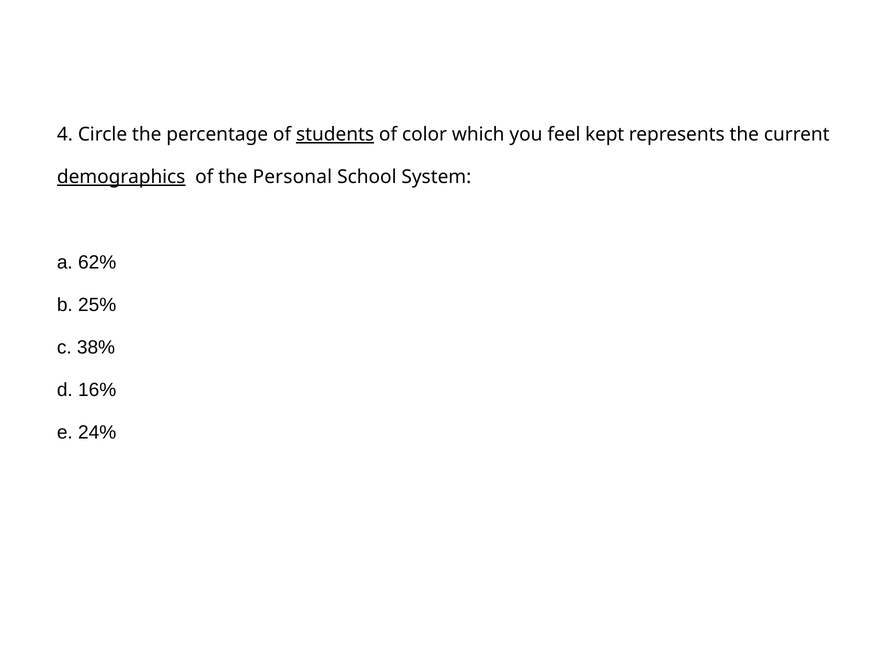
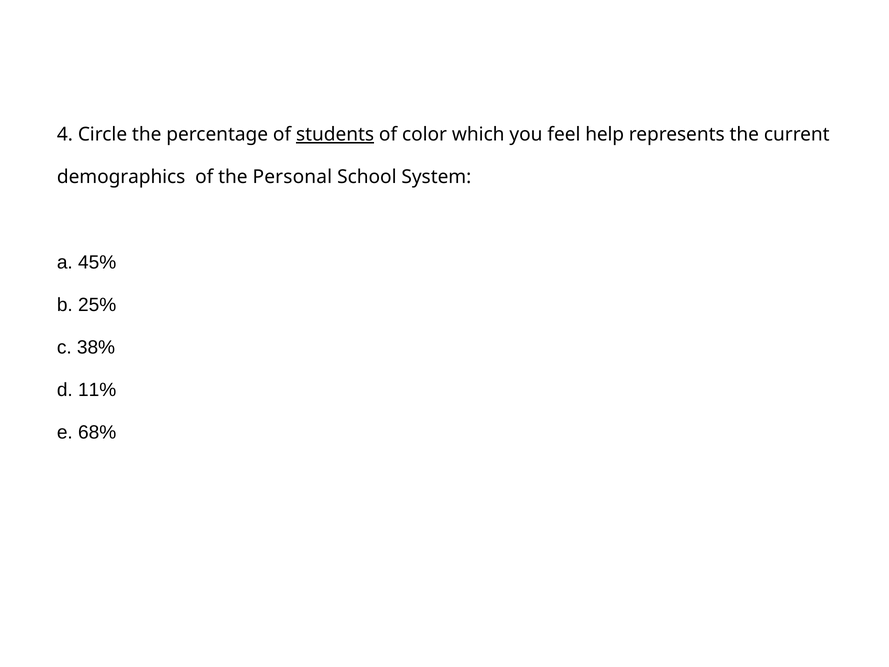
kept: kept -> help
demographics underline: present -> none
62%: 62% -> 45%
16%: 16% -> 11%
24%: 24% -> 68%
